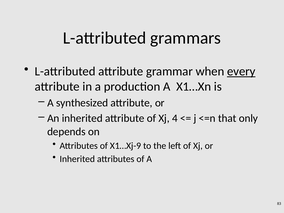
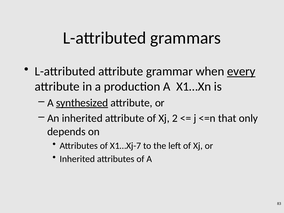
synthesized underline: none -> present
4: 4 -> 2
X1…Xj-9: X1…Xj-9 -> X1…Xj-7
